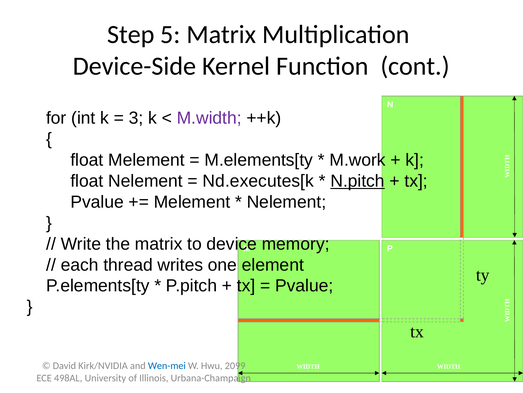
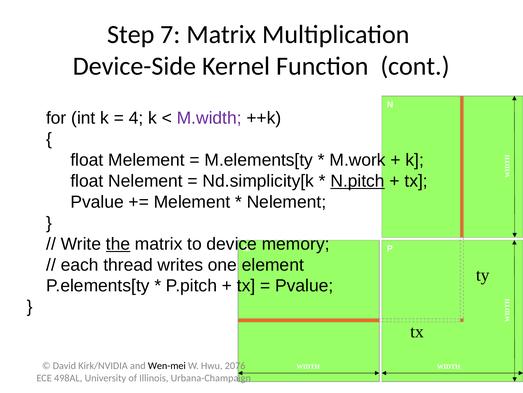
5: 5 -> 7
3: 3 -> 4
Nd.executes[k: Nd.executes[k -> Nd.simplicity[k
the underline: none -> present
Wen-mei colour: blue -> black
2099: 2099 -> 2076
